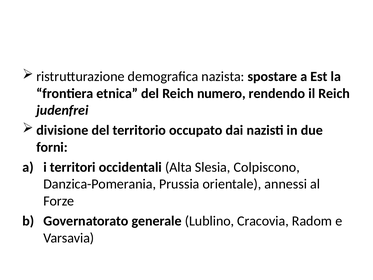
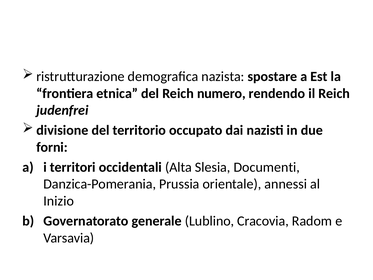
Colpiscono: Colpiscono -> Documenti
Forze: Forze -> Inizio
